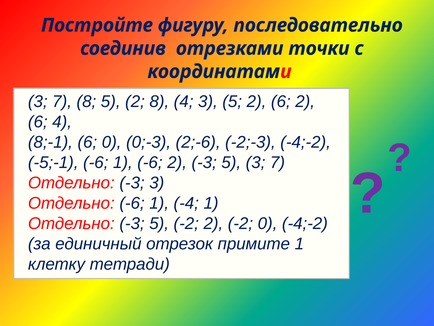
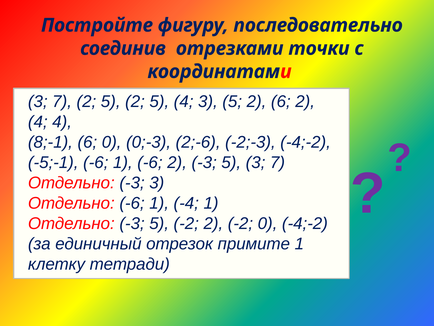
7 8: 8 -> 2
5 2 8: 8 -> 5
6 at (38, 122): 6 -> 4
